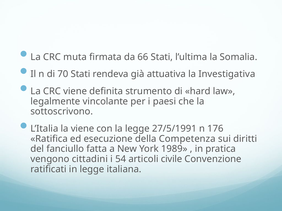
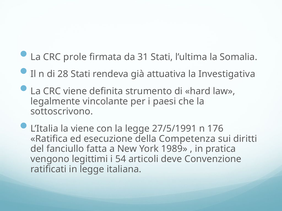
muta: muta -> prole
66: 66 -> 31
70: 70 -> 28
cittadini: cittadini -> legittimi
civile: civile -> deve
